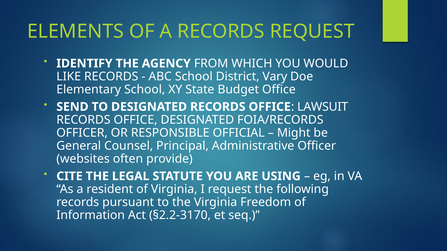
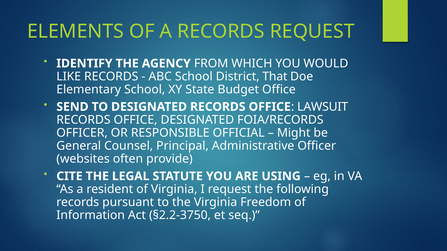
Vary: Vary -> That
§2.2-3170: §2.2-3170 -> §2.2-3750
